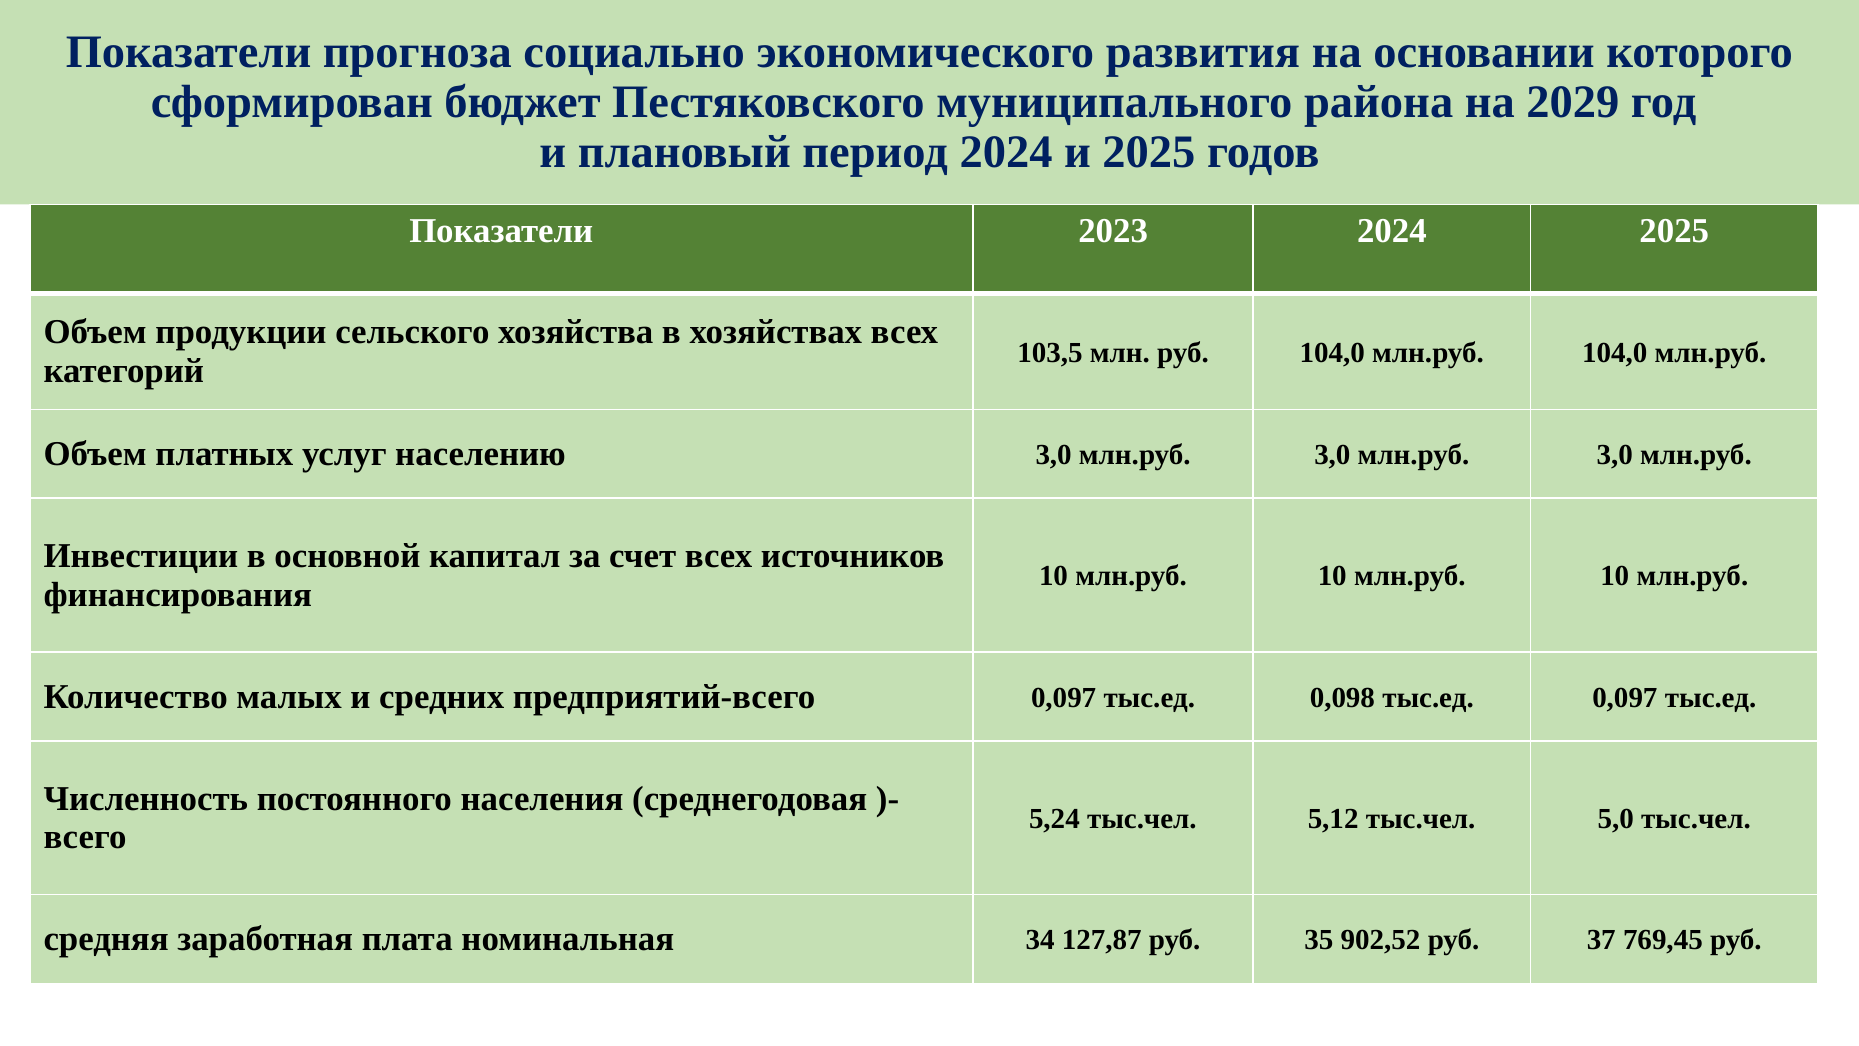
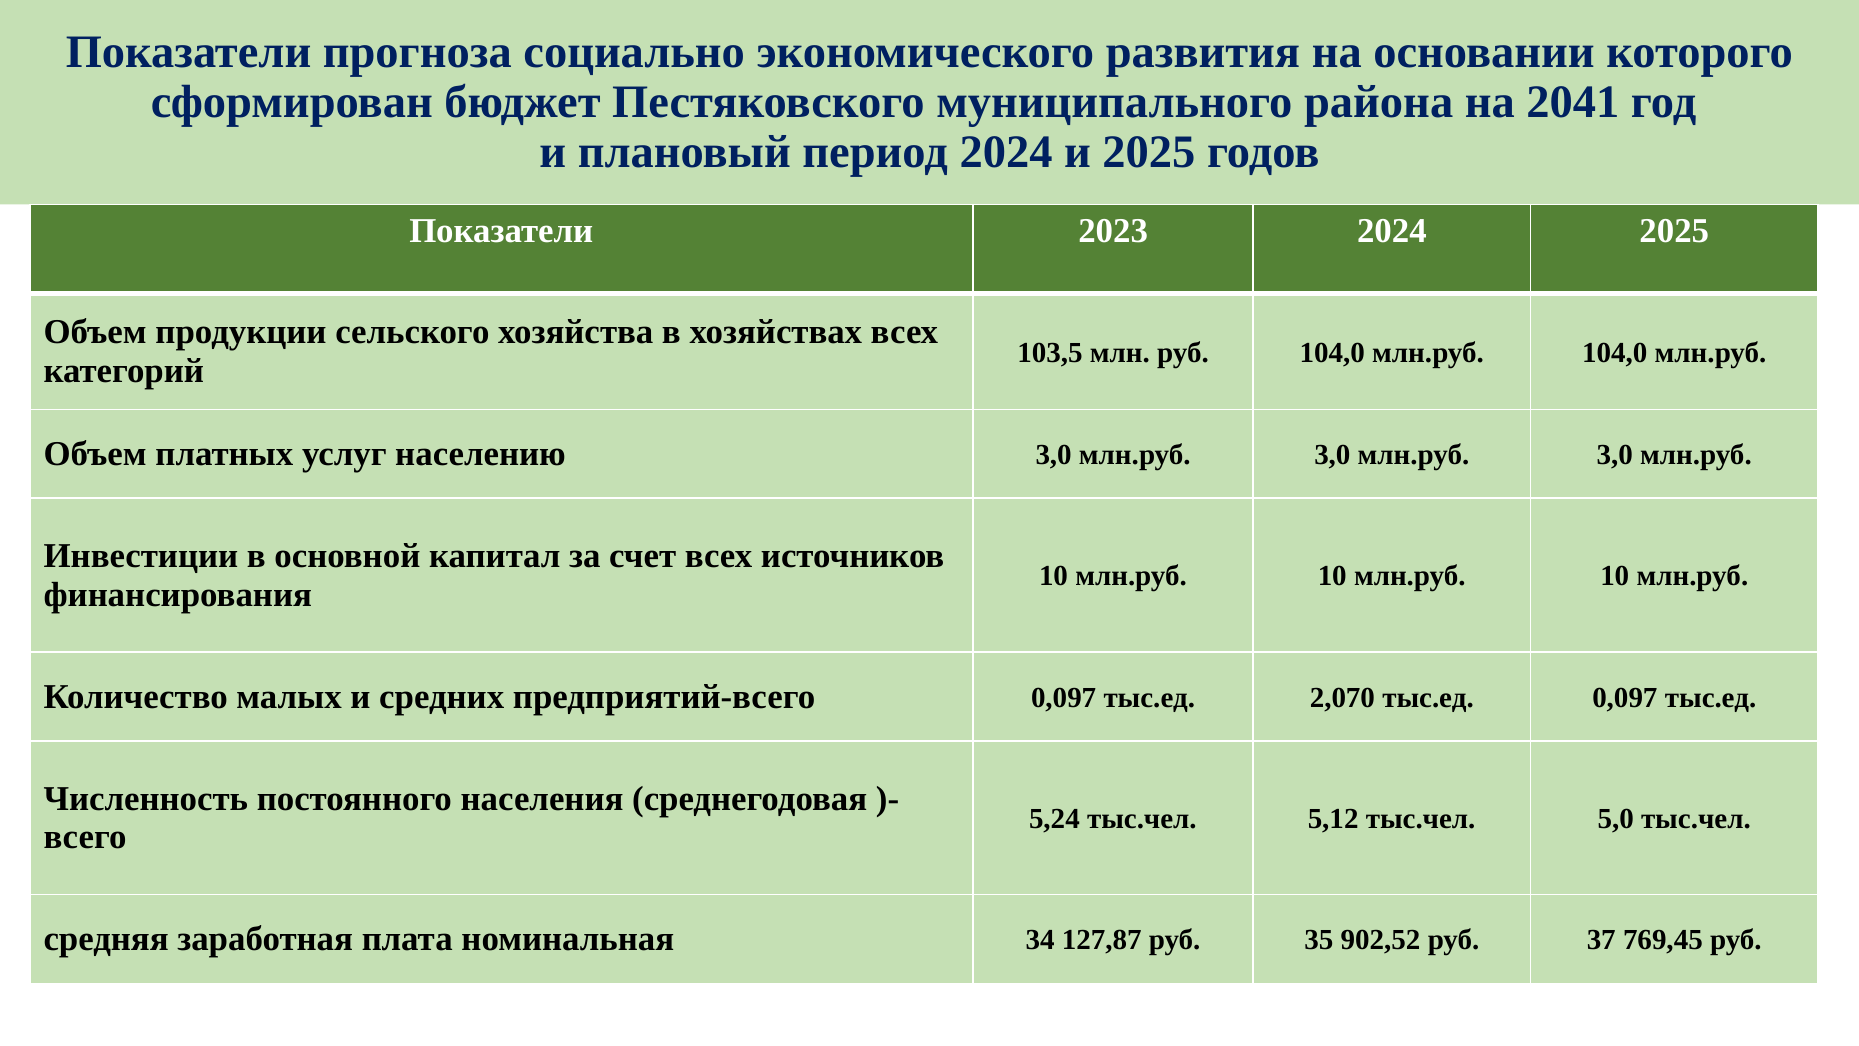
2029: 2029 -> 2041
0,098: 0,098 -> 2,070
